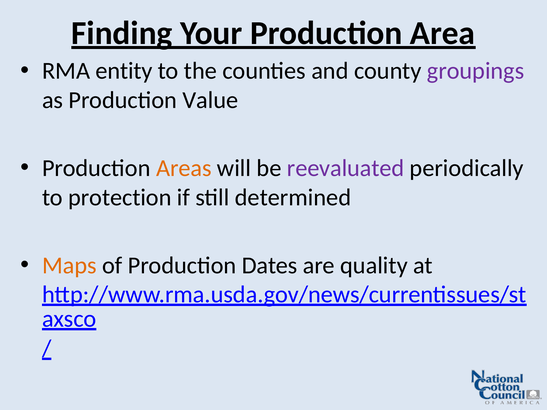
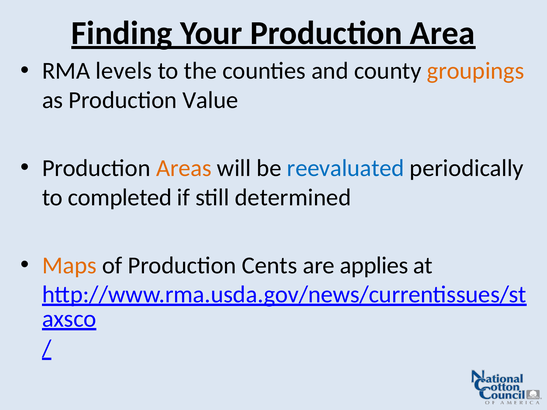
entity: entity -> levels
groupings colour: purple -> orange
reevaluated colour: purple -> blue
protection: protection -> completed
Dates: Dates -> Cents
quality: quality -> applies
